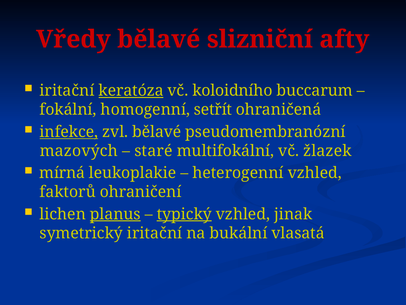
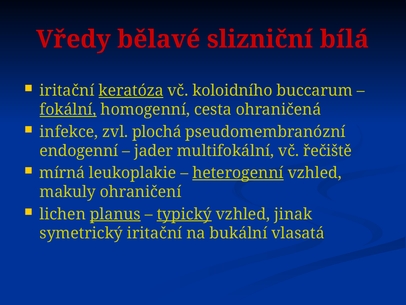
afty: afty -> bílá
fokální underline: none -> present
setřít: setřít -> cesta
infekce underline: present -> none
zvl bělavé: bělavé -> plochá
mazových: mazových -> endogenní
staré: staré -> jader
žlazek: žlazek -> řečiště
heterogenní underline: none -> present
faktorů: faktorů -> makuly
